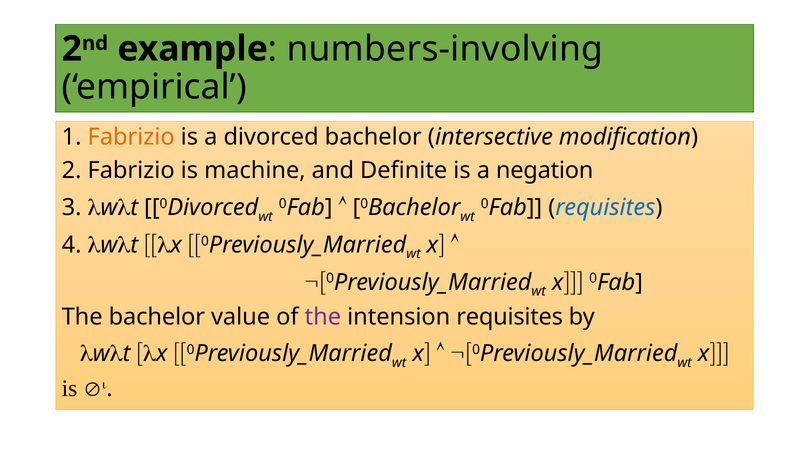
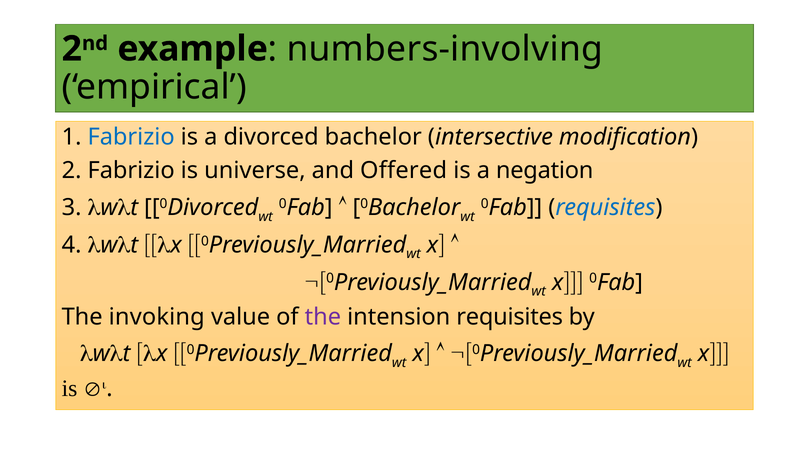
Fabrizio at (131, 137) colour: orange -> blue
machine: machine -> universe
Definite: Definite -> Offered
The bachelor: bachelor -> invoking
